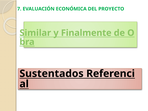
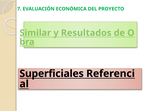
Finalmente: Finalmente -> Resultados
Sustentados: Sustentados -> Superficiales
